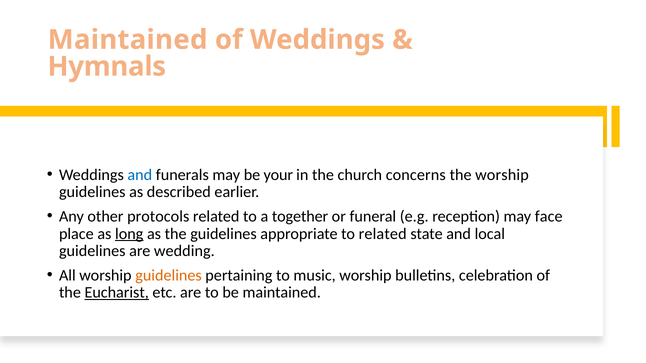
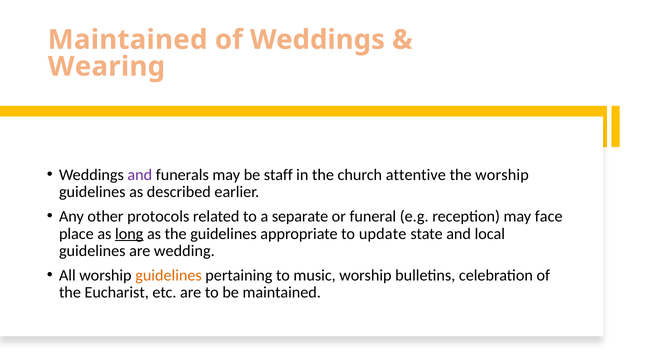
Hymnals: Hymnals -> Wearing
and at (140, 175) colour: blue -> purple
your: your -> staff
concerns: concerns -> attentive
together: together -> separate
to related: related -> update
Eucharist underline: present -> none
